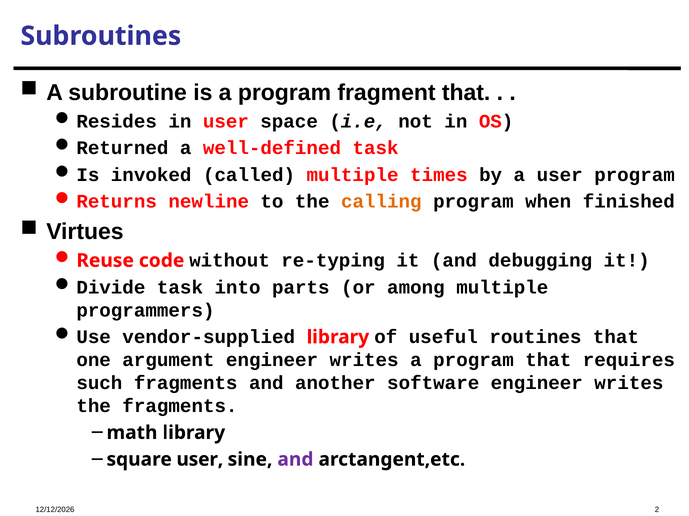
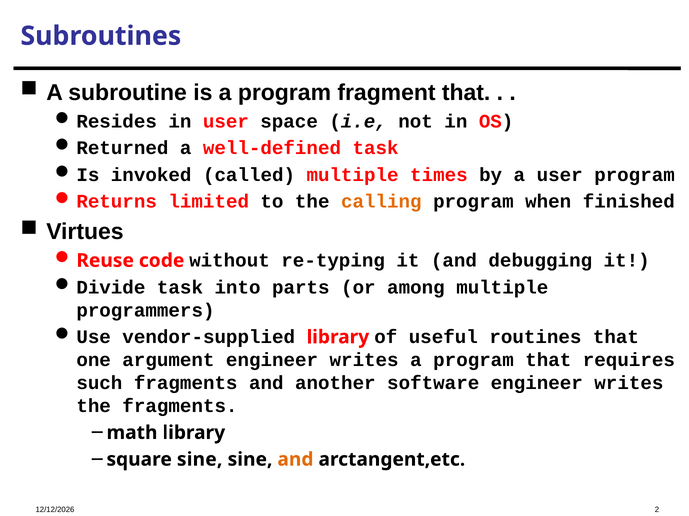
newline: newline -> limited
square user: user -> sine
and at (295, 460) colour: purple -> orange
